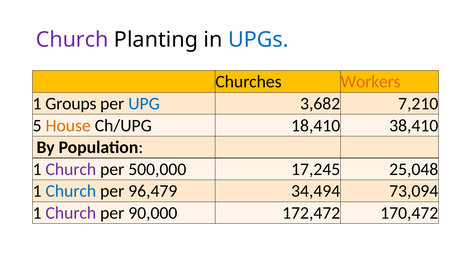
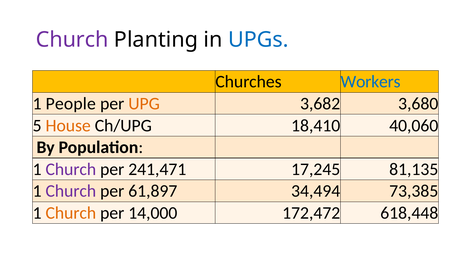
Workers colour: orange -> blue
Groups: Groups -> People
UPG colour: blue -> orange
7,210: 7,210 -> 3,680
38,410: 38,410 -> 40,060
500,000: 500,000 -> 241,471
25,048: 25,048 -> 81,135
Church at (71, 191) colour: blue -> purple
96,479: 96,479 -> 61,897
73,094: 73,094 -> 73,385
Church at (71, 213) colour: purple -> orange
90,000: 90,000 -> 14,000
170,472: 170,472 -> 618,448
